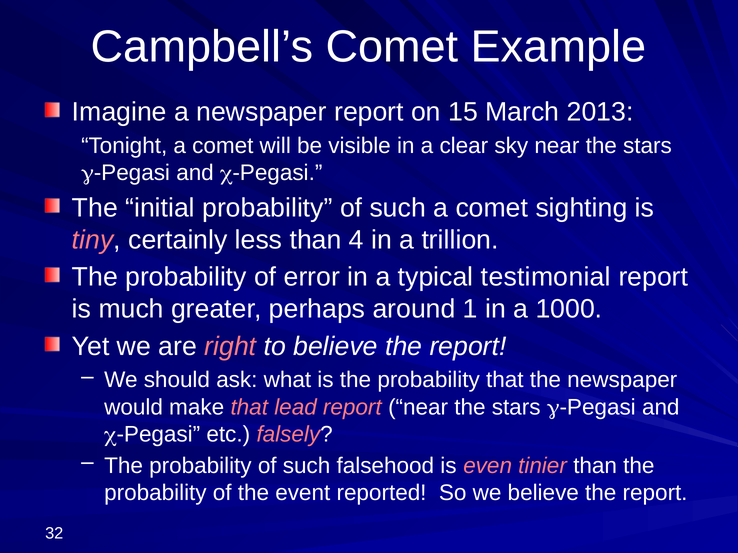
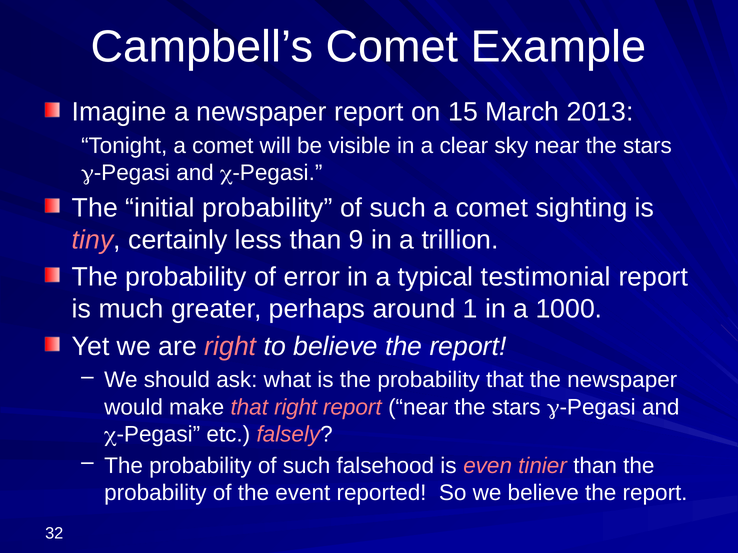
4: 4 -> 9
that lead: lead -> right
